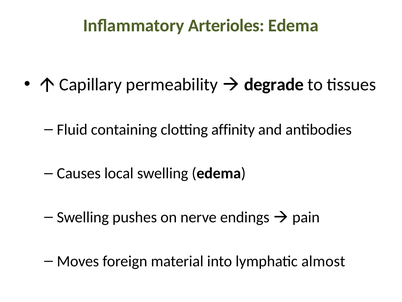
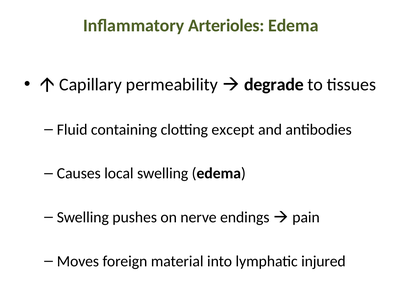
affinity: affinity -> except
almost: almost -> injured
